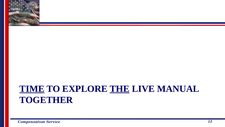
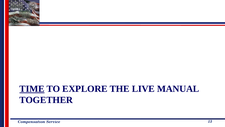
THE underline: present -> none
